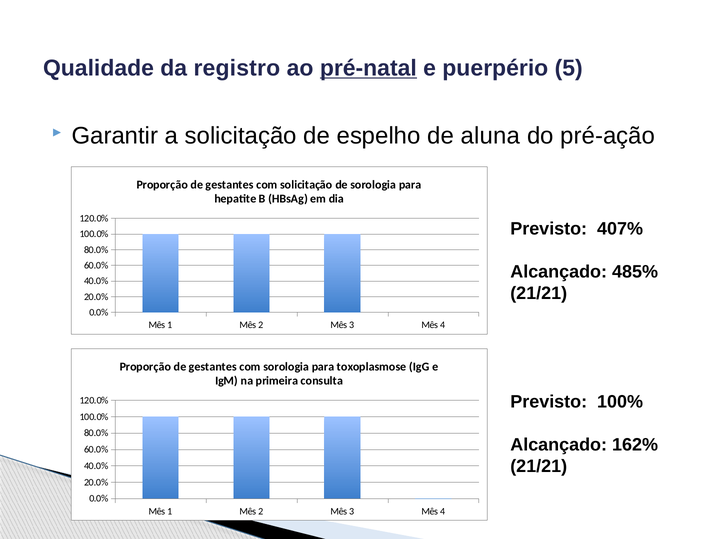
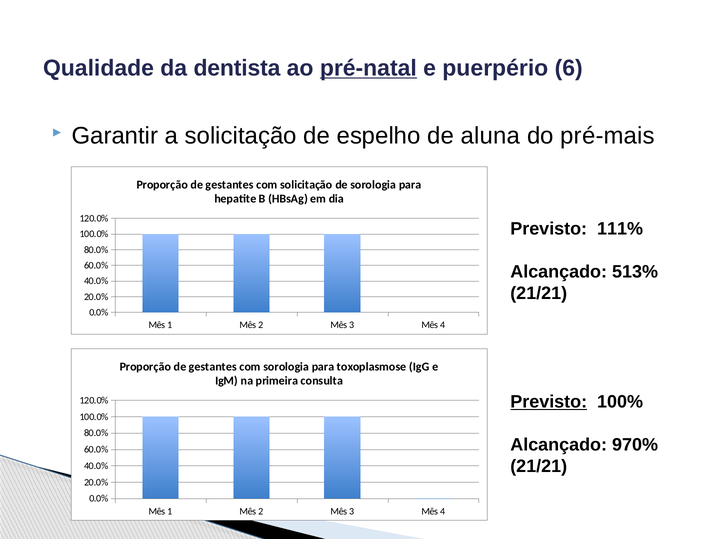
registro: registro -> dentista
5: 5 -> 6
pré-ação: pré-ação -> pré-mais
407%: 407% -> 111%
485%: 485% -> 513%
Previsto at (549, 402) underline: none -> present
162%: 162% -> 970%
